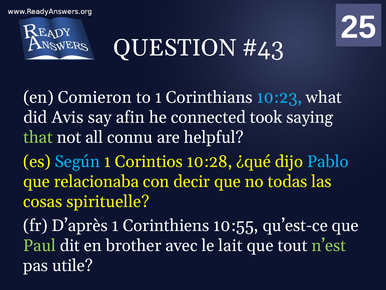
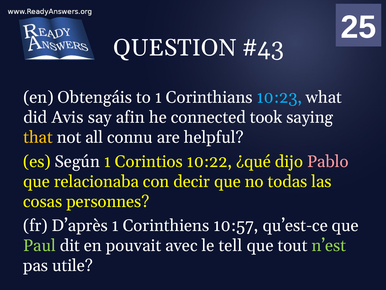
Comieron: Comieron -> Obtengáis
that colour: light green -> yellow
Según colour: light blue -> white
10:28: 10:28 -> 10:22
Pablo colour: light blue -> pink
spirituelle: spirituelle -> personnes
10:55: 10:55 -> 10:57
brother: brother -> pouvait
lait: lait -> tell
